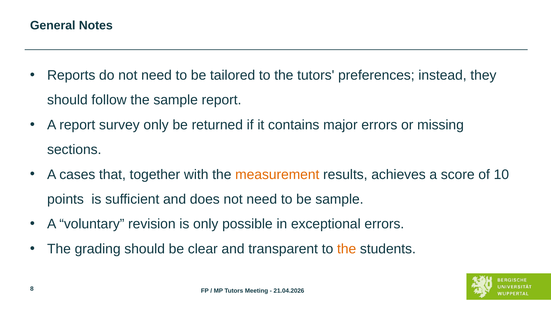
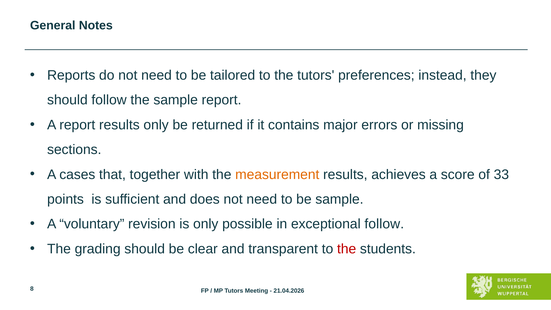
report survey: survey -> results
10: 10 -> 33
exceptional errors: errors -> follow
the at (347, 249) colour: orange -> red
